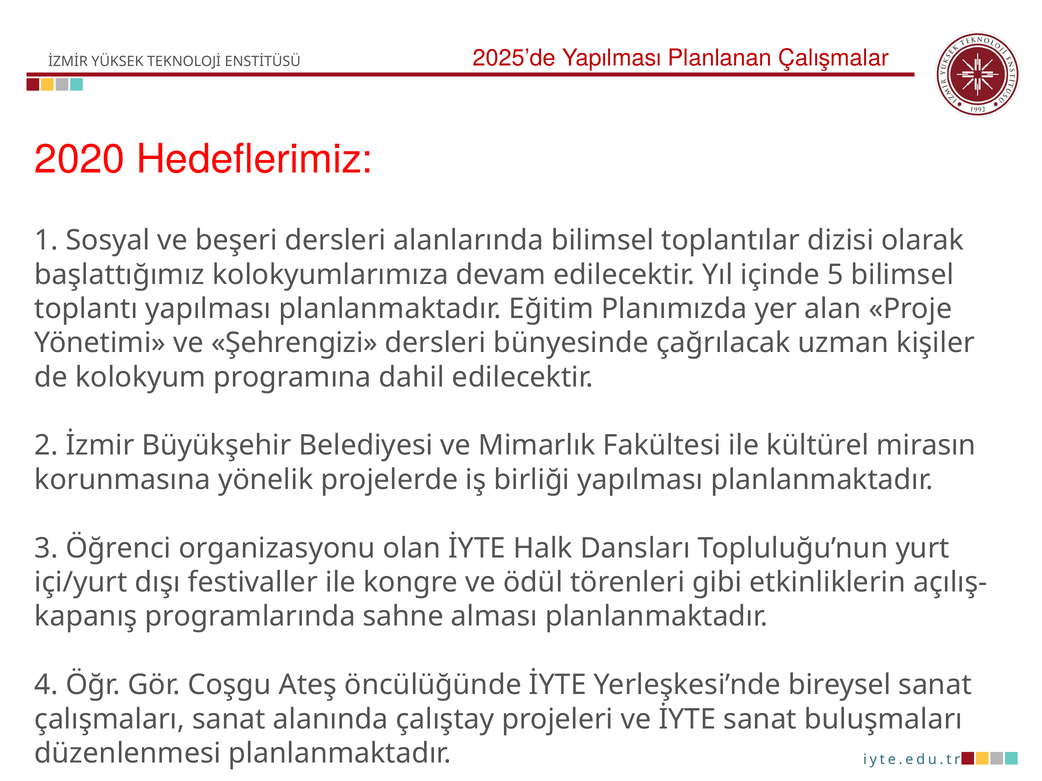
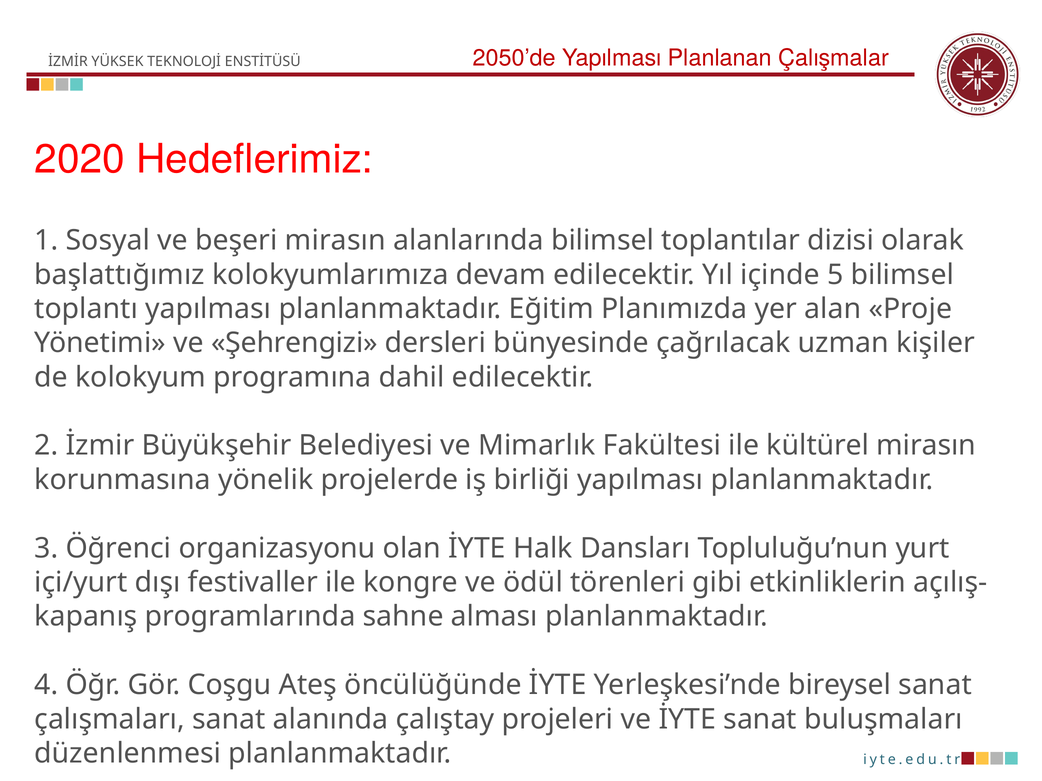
2025’de: 2025’de -> 2050’de
beşeri dersleri: dersleri -> mirasın
